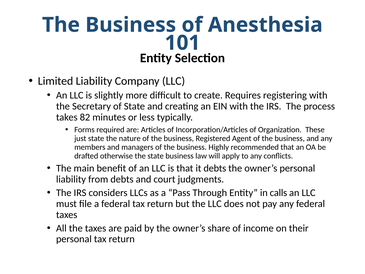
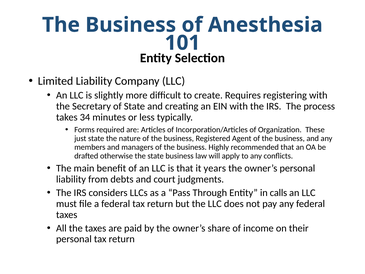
82: 82 -> 34
it debts: debts -> years
